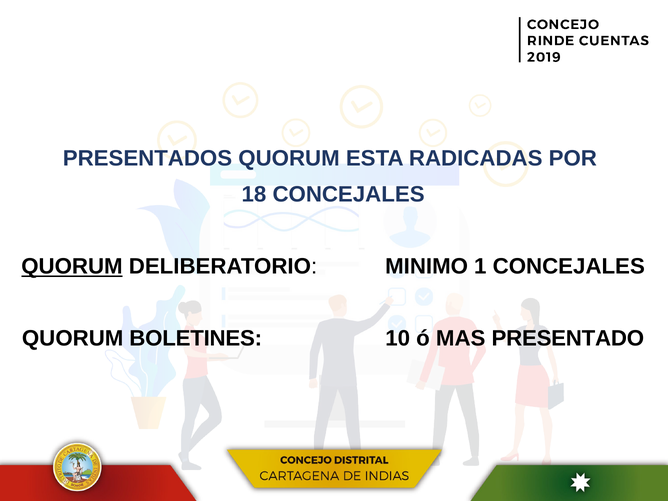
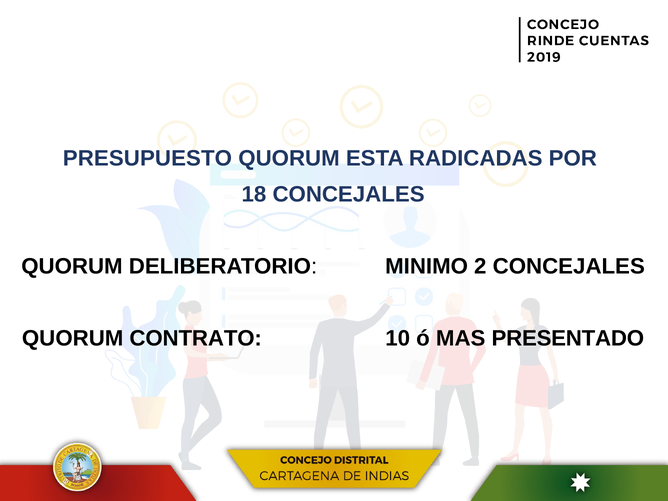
PRESENTADOS: PRESENTADOS -> PRESUPUESTO
QUORUM at (72, 267) underline: present -> none
1: 1 -> 2
BOLETINES: BOLETINES -> CONTRATO
